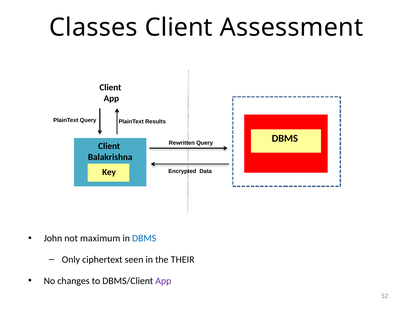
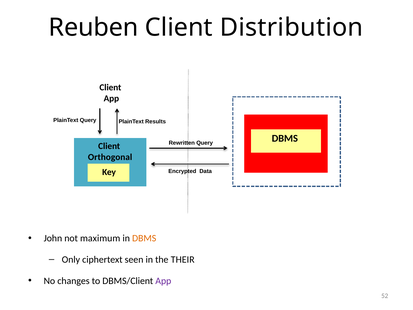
Classes: Classes -> Reuben
Assessment: Assessment -> Distribution
Balakrishna: Balakrishna -> Orthogonal
DBMS at (144, 238) colour: blue -> orange
